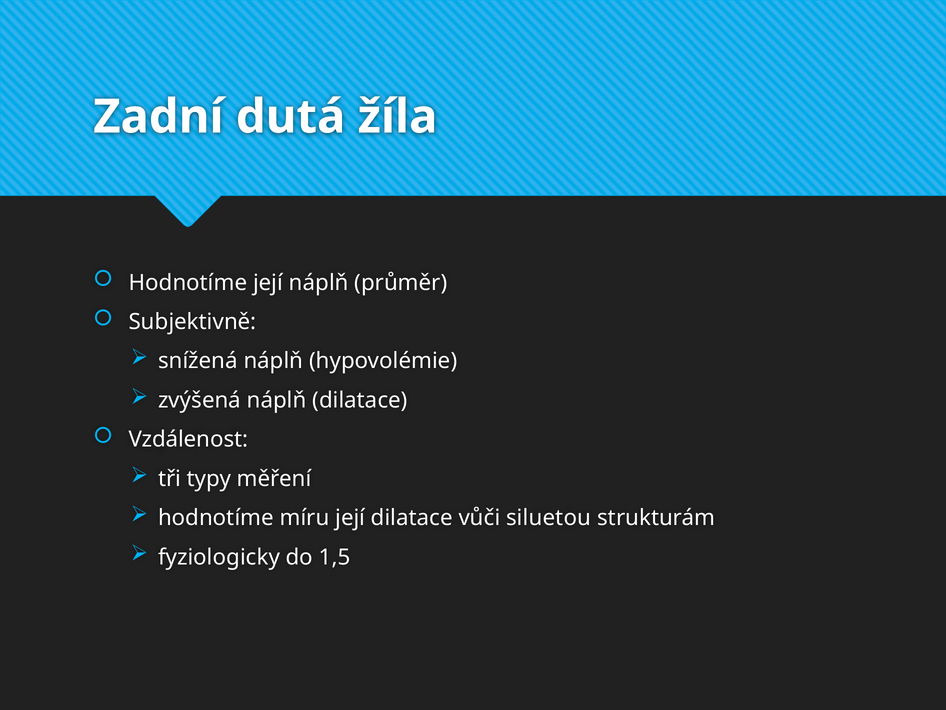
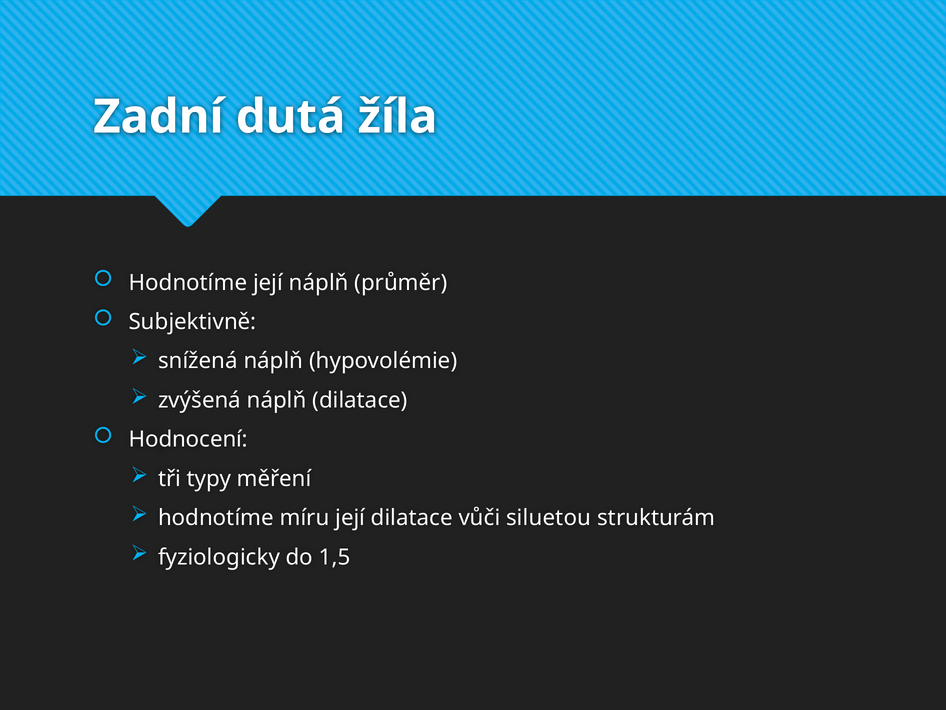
Vzdálenost: Vzdálenost -> Hodnocení
